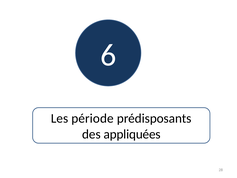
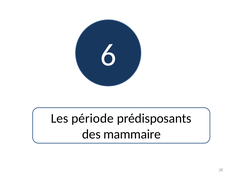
appliquées: appliquées -> mammaire
